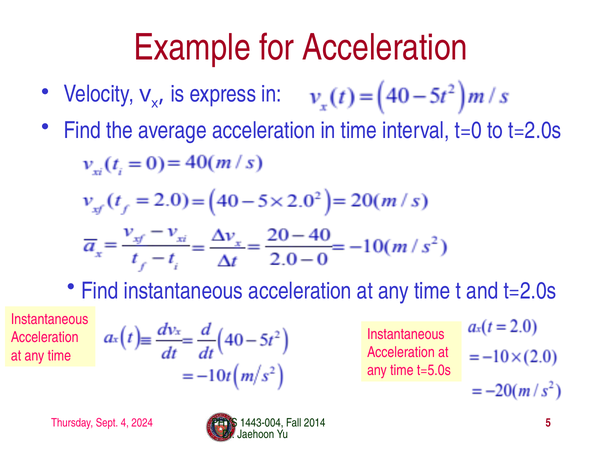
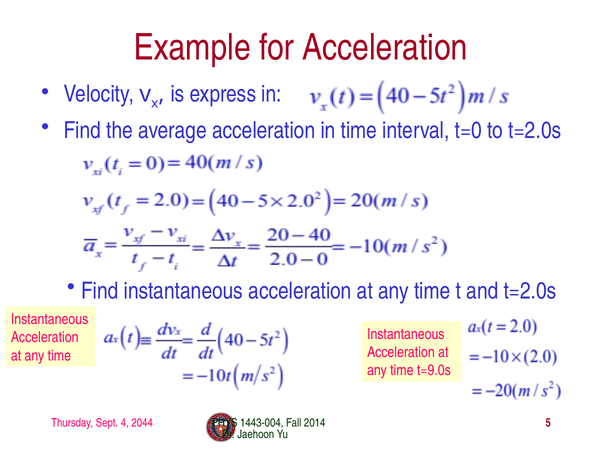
t=5.0s: t=5.0s -> t=9.0s
2024: 2024 -> 2044
